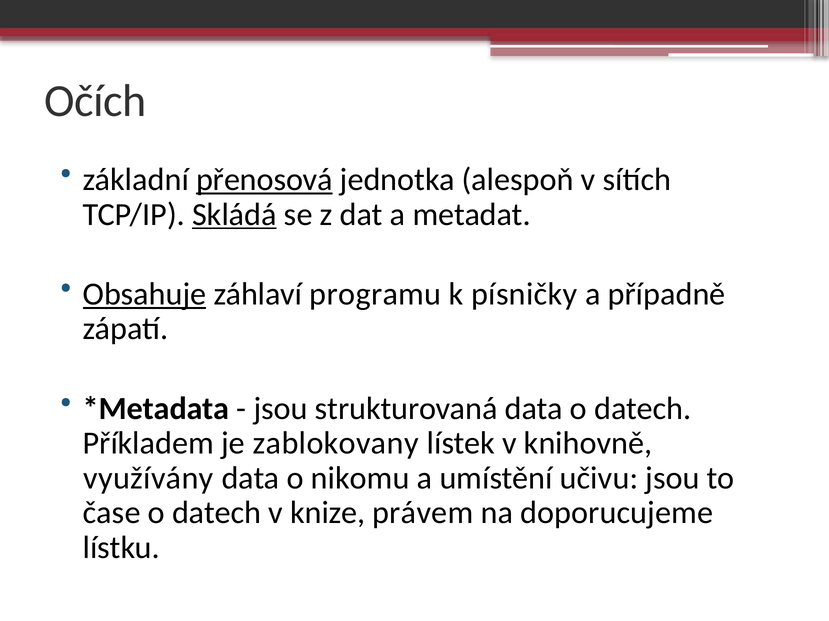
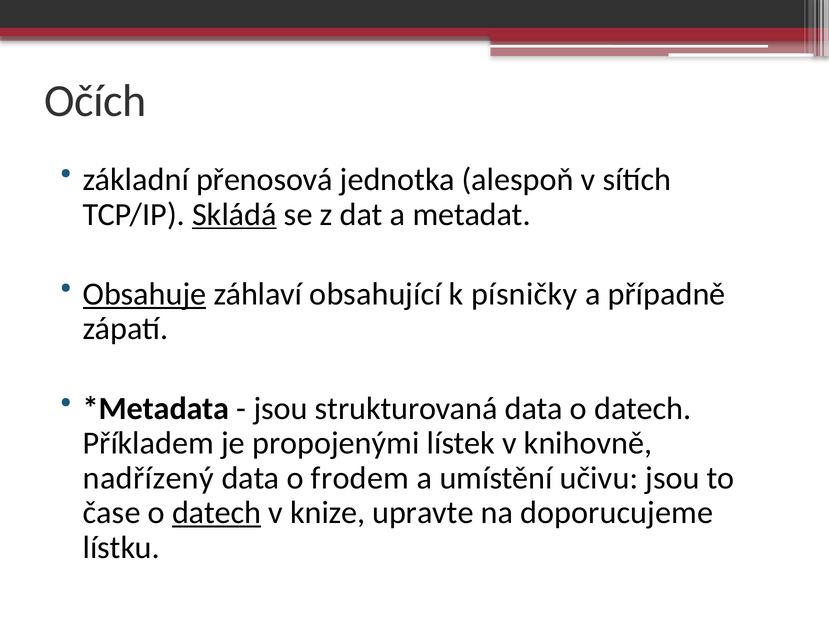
přenosová underline: present -> none
programu: programu -> obsahující
zablokovany: zablokovany -> propojenými
využívány: využívány -> nadřízený
nikomu: nikomu -> frodem
datech at (217, 513) underline: none -> present
právem: právem -> upravte
